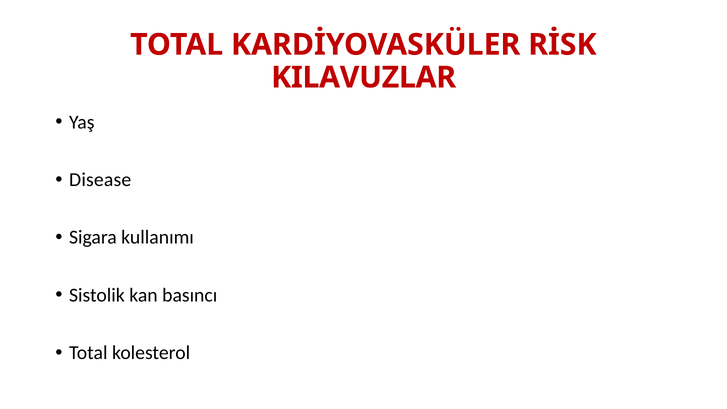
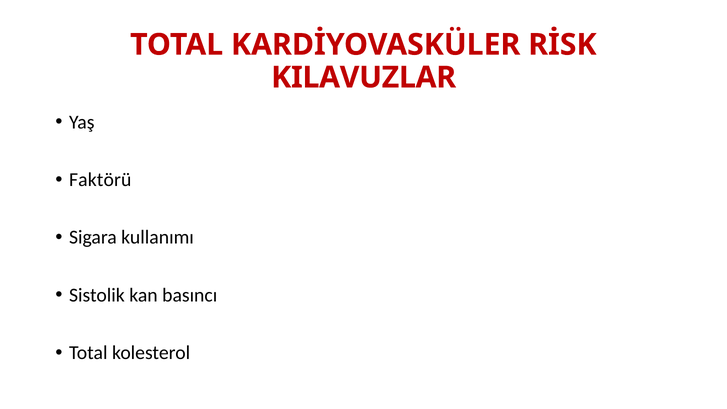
Disease: Disease -> Faktörü
